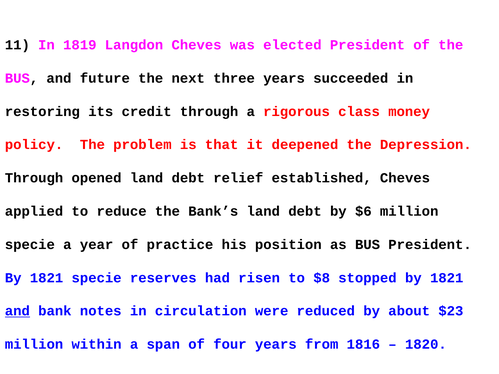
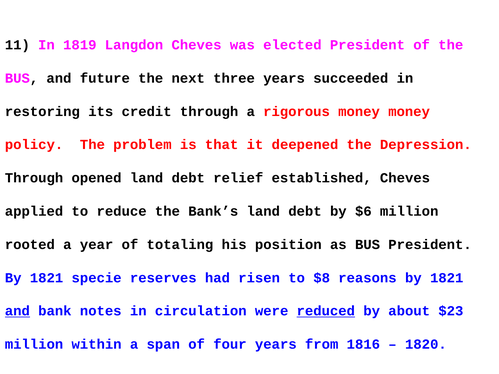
rigorous class: class -> money
specie at (30, 245): specie -> rooted
practice: practice -> totaling
stopped: stopped -> reasons
reduced underline: none -> present
